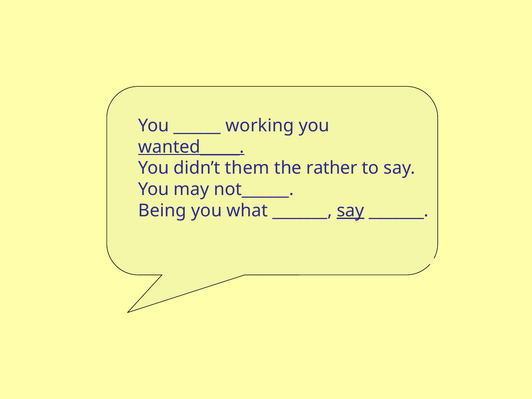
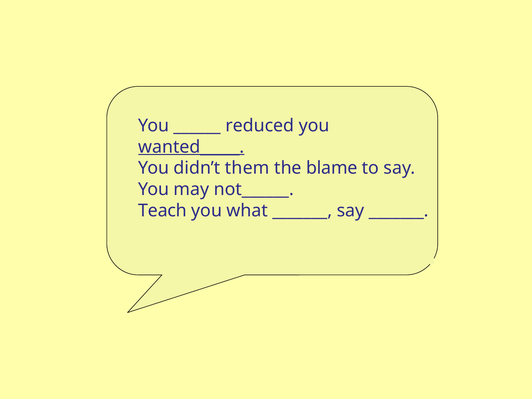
working: working -> reduced
rather: rather -> blame
Being: Being -> Teach
say at (351, 211) underline: present -> none
